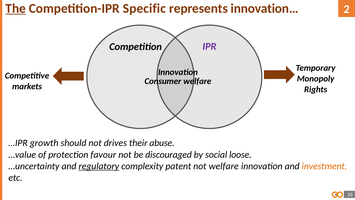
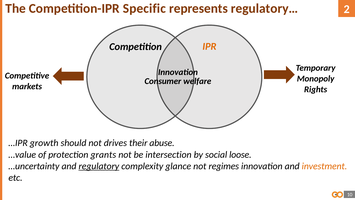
The underline: present -> none
innovation…: innovation… -> regulatory…
IPR colour: purple -> orange
favour: favour -> grants
discouraged: discouraged -> intersection
patent: patent -> glance
not welfare: welfare -> regimes
